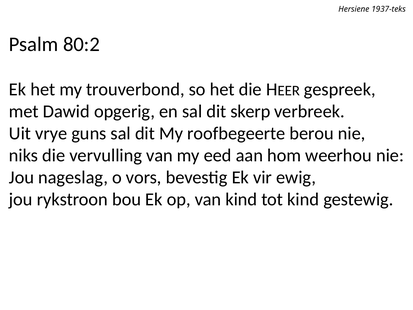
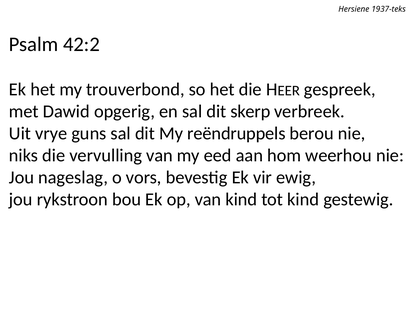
80:2: 80:2 -> 42:2
roofbegeerte: roofbegeerte -> reëndruppels
